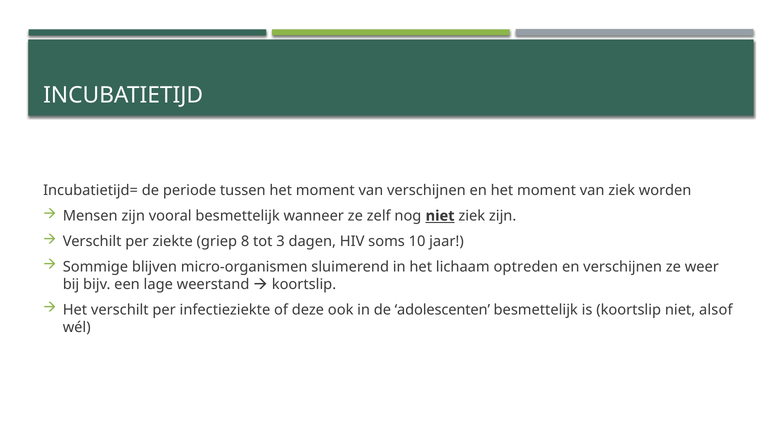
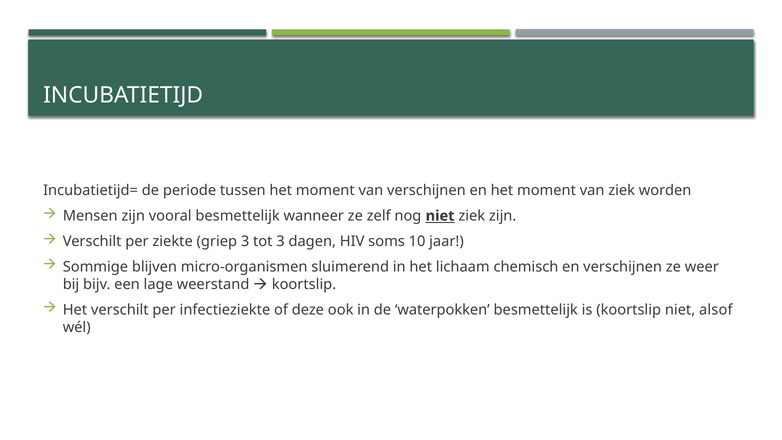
griep 8: 8 -> 3
optreden: optreden -> chemisch
adolescenten: adolescenten -> waterpokken
